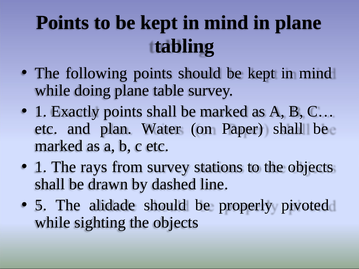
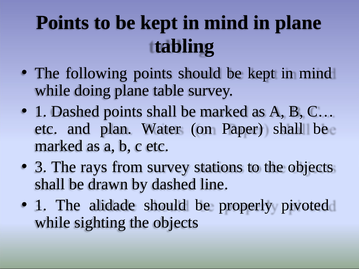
1 Exactly: Exactly -> Dashed
1 at (41, 167): 1 -> 3
5 at (41, 205): 5 -> 1
